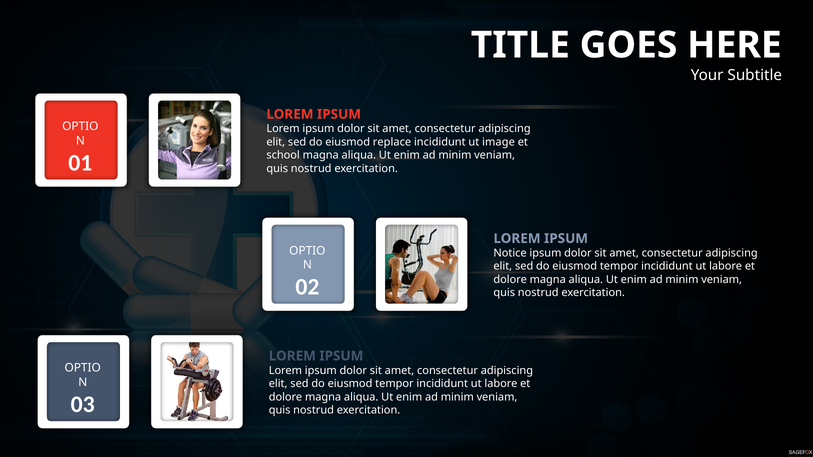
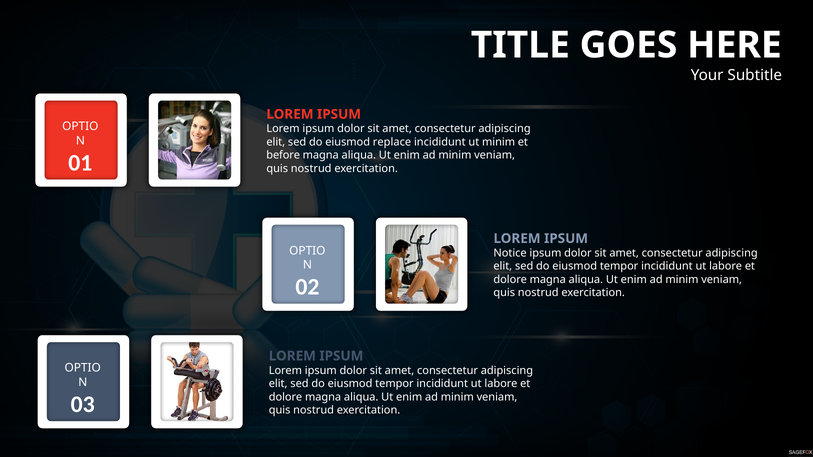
ut image: image -> minim
school: school -> before
